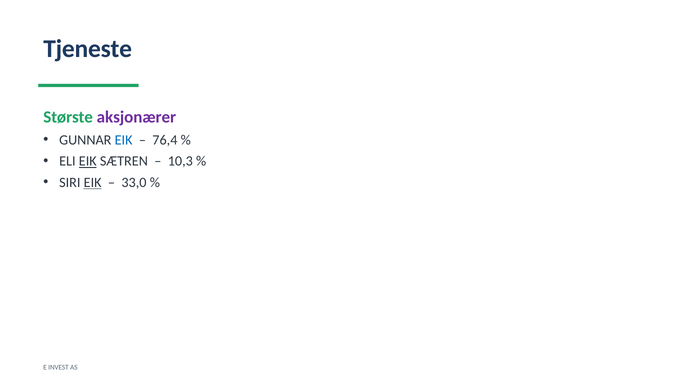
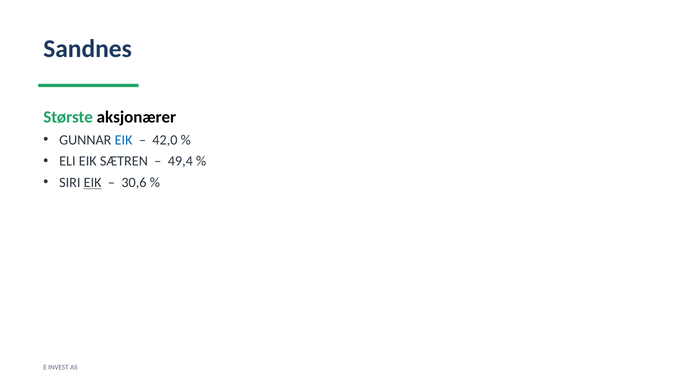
Tjeneste: Tjeneste -> Sandnes
aksjonærer colour: purple -> black
76,4: 76,4 -> 42,0
EIK at (88, 161) underline: present -> none
10,3: 10,3 -> 49,4
33,0: 33,0 -> 30,6
